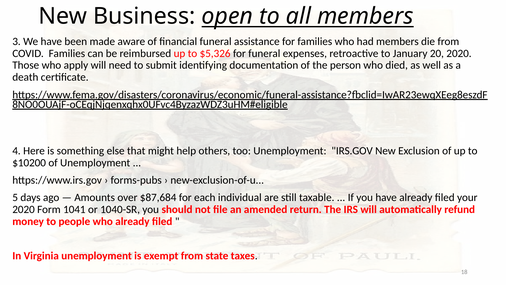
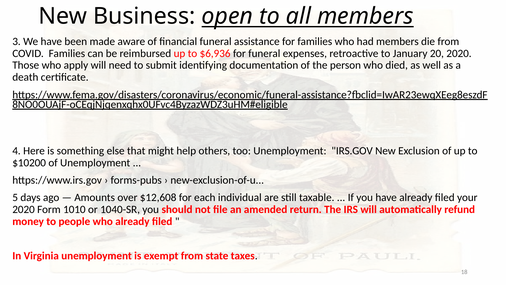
$5,326: $5,326 -> $6,936
$87,684: $87,684 -> $12,608
1041: 1041 -> 1010
